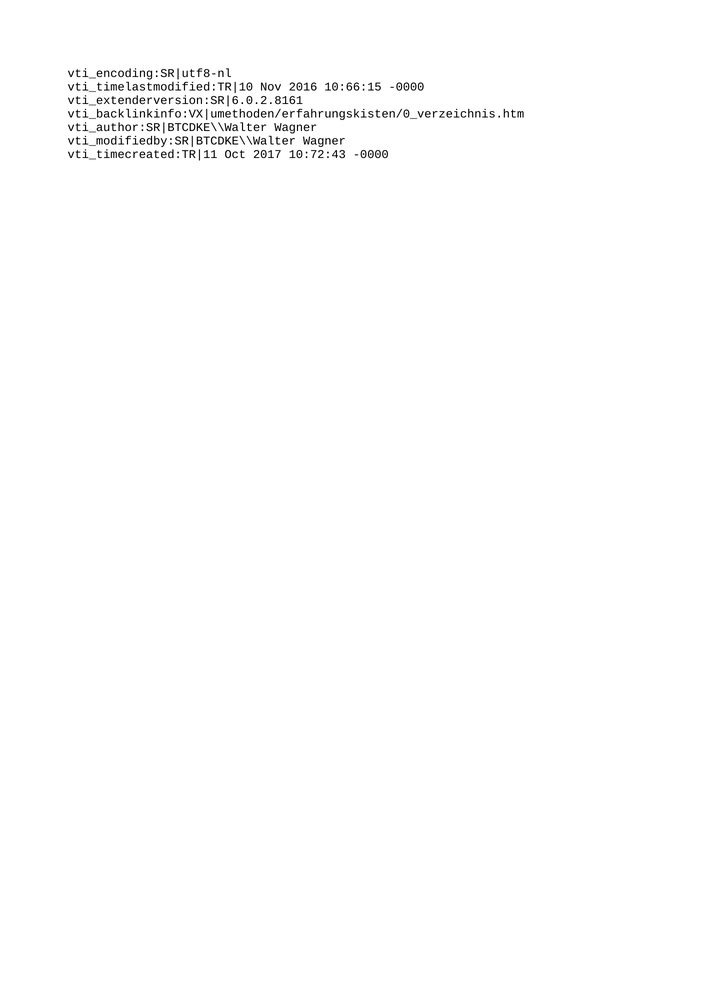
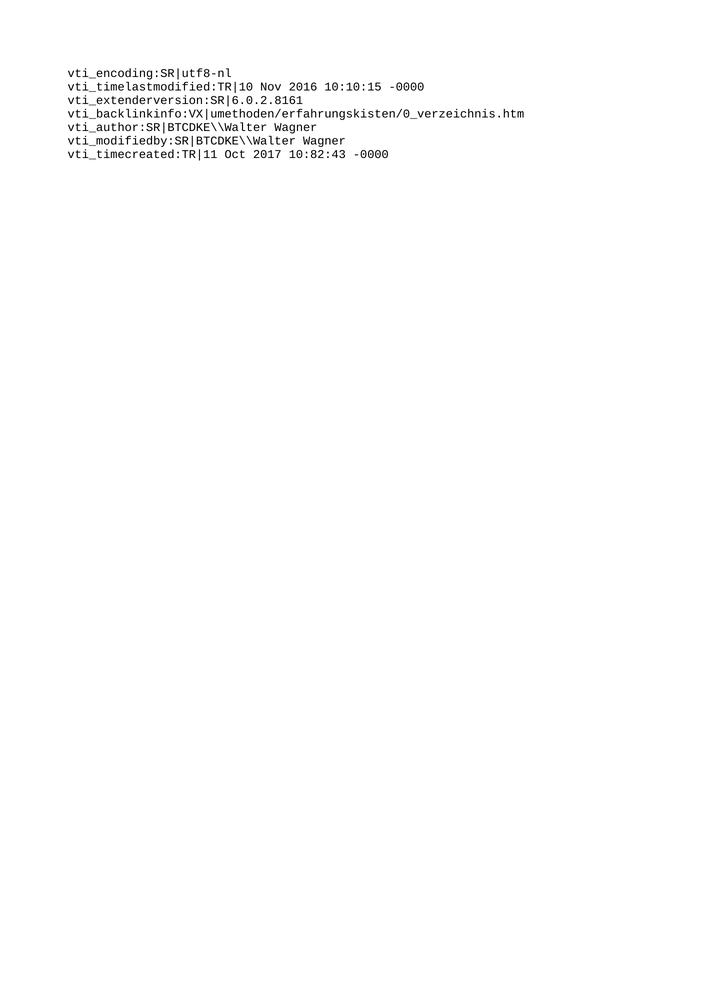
10:66:15: 10:66:15 -> 10:10:15
10:72:43: 10:72:43 -> 10:82:43
